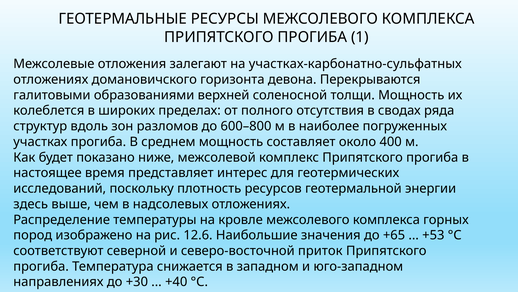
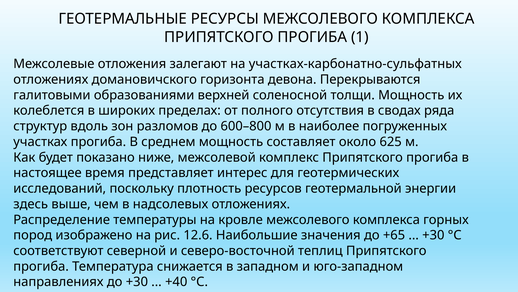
400: 400 -> 625
+53 at (433, 235): +53 -> +30
приток: приток -> теплиц
